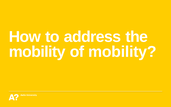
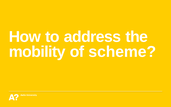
of mobility: mobility -> scheme
